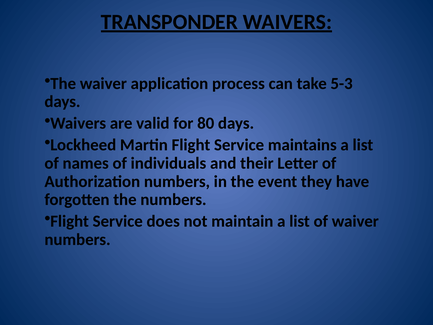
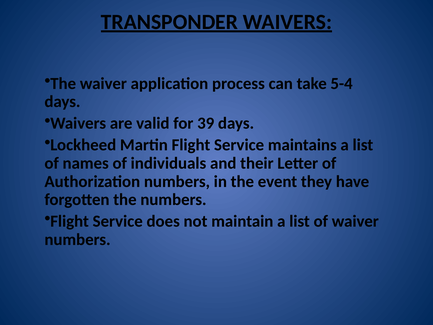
5-3: 5-3 -> 5-4
80: 80 -> 39
